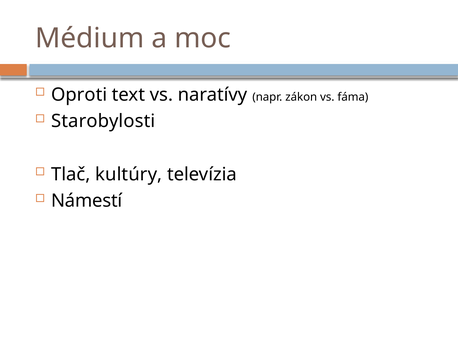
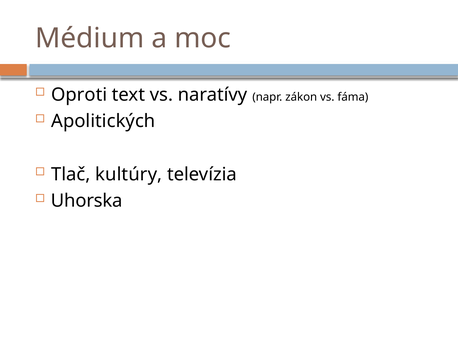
Starobylosti: Starobylosti -> Apolitických
Námestí: Námestí -> Uhorska
